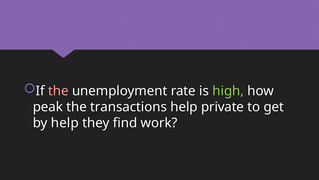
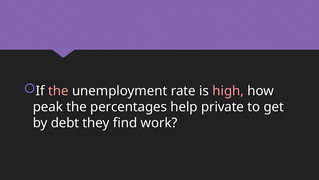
high colour: light green -> pink
transactions: transactions -> percentages
by help: help -> debt
